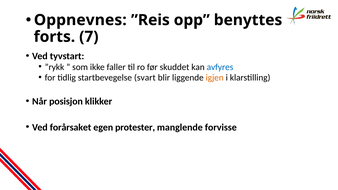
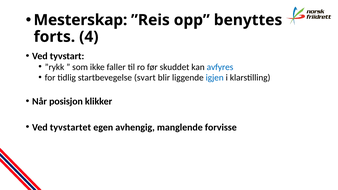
Oppnevnes: Oppnevnes -> Mesterskap
7: 7 -> 4
igjen colour: orange -> blue
forårsaket: forårsaket -> tyvstartet
protester: protester -> avhengig
